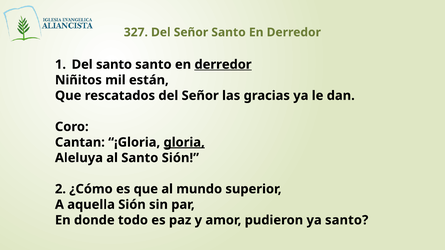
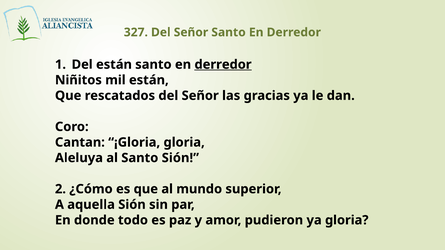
Del santo: santo -> están
gloria at (184, 142) underline: present -> none
ya santo: santo -> gloria
